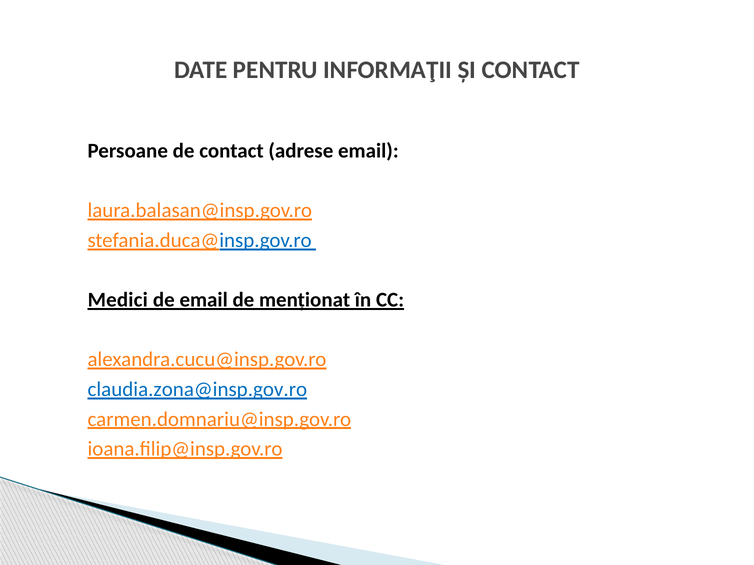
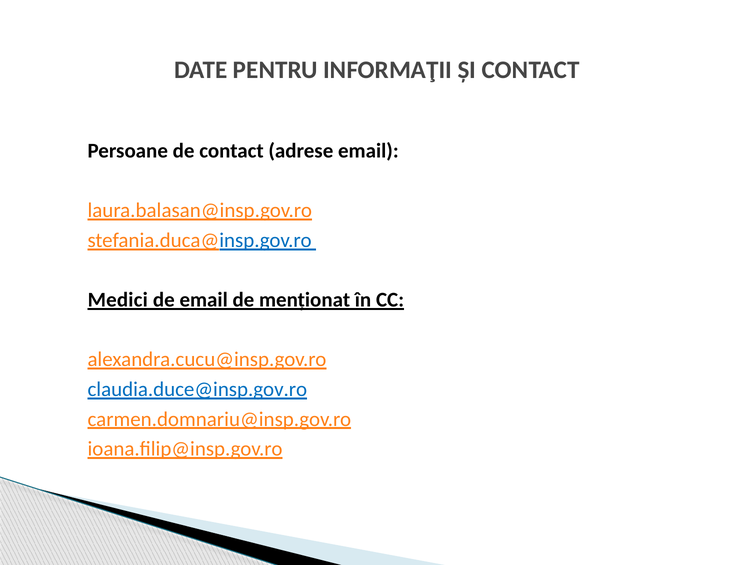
claudia.zona@insp.gov.ro: claudia.zona@insp.gov.ro -> claudia.duce@insp.gov.ro
